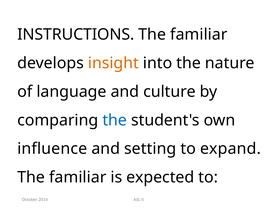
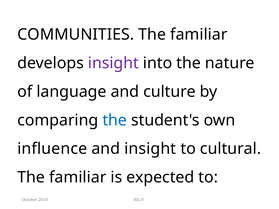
INSTRUCTIONS: INSTRUCTIONS -> COMMUNITIES
insight at (113, 63) colour: orange -> purple
and setting: setting -> insight
expand: expand -> cultural
